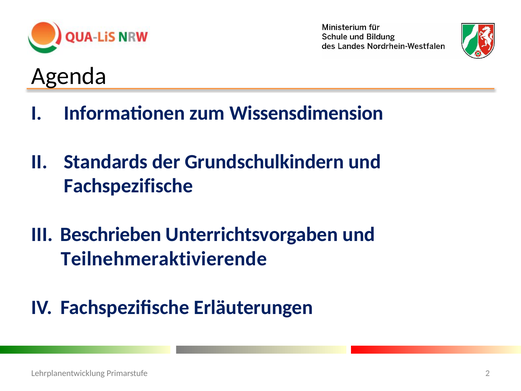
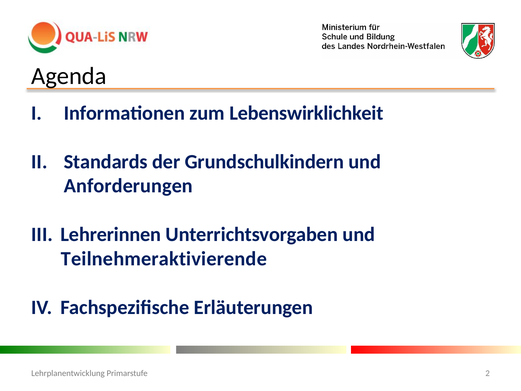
Wissensdimension: Wissensdimension -> Lebenswirklichkeit
Fachspezifische at (128, 186): Fachspezifische -> Anforderungen
Beschrieben: Beschrieben -> Lehrerinnen
